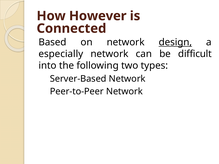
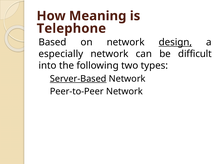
However: However -> Meaning
Connected: Connected -> Telephone
Server-Based underline: none -> present
